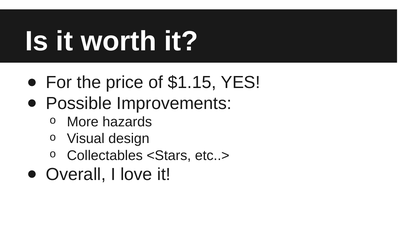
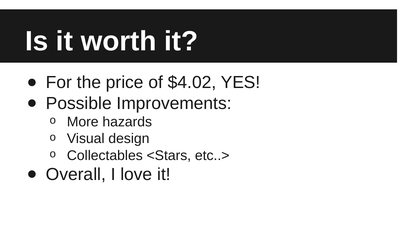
$1.15: $1.15 -> $4.02
